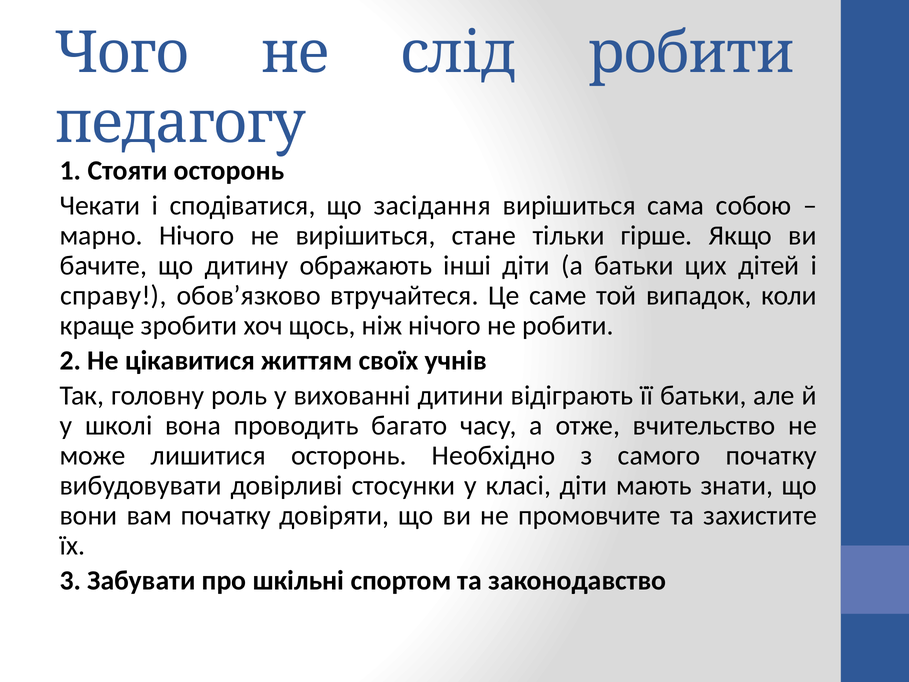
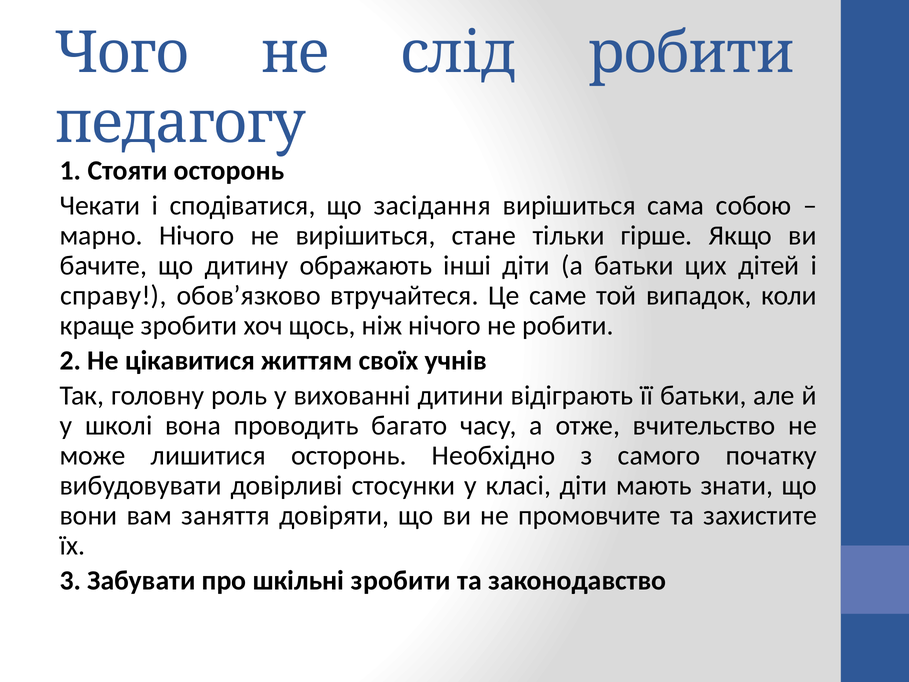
вам початку: початку -> заняття
шкільні спортом: спортом -> зробити
